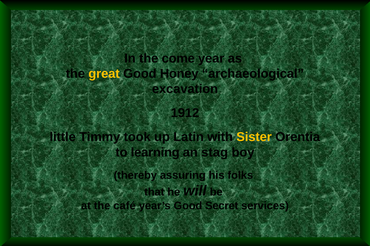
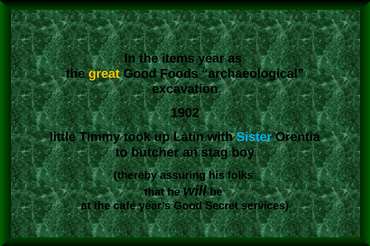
come: come -> items
Honey: Honey -> Foods
1912: 1912 -> 1902
Sister colour: yellow -> light blue
learning: learning -> butcher
